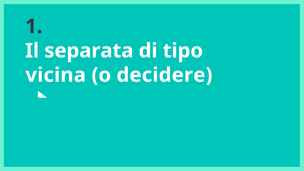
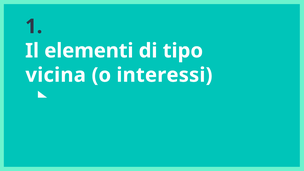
separata: separata -> elementi
decidere: decidere -> interessi
